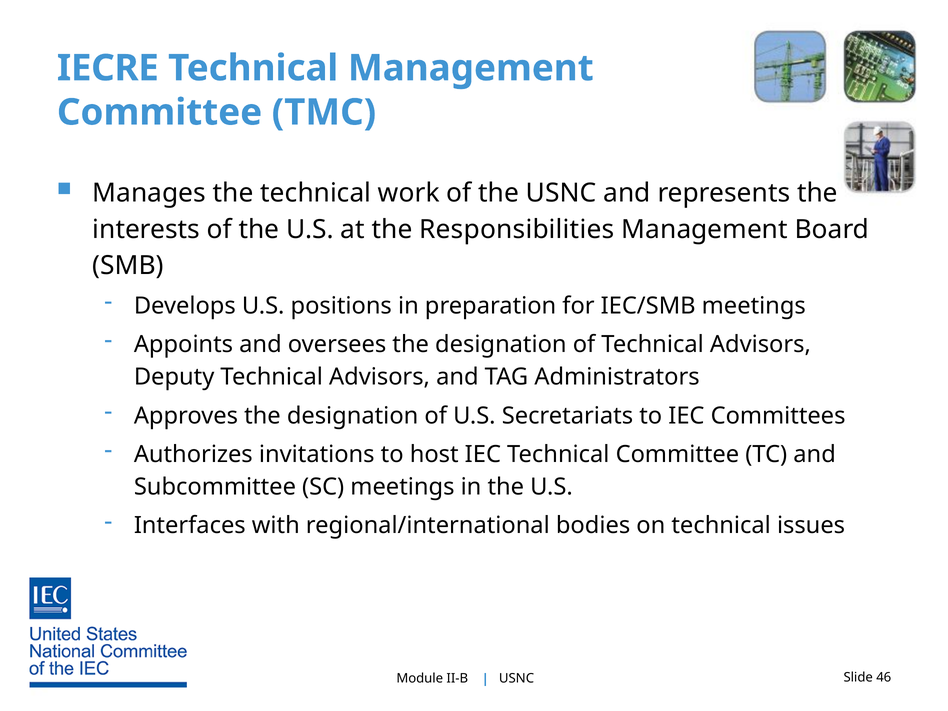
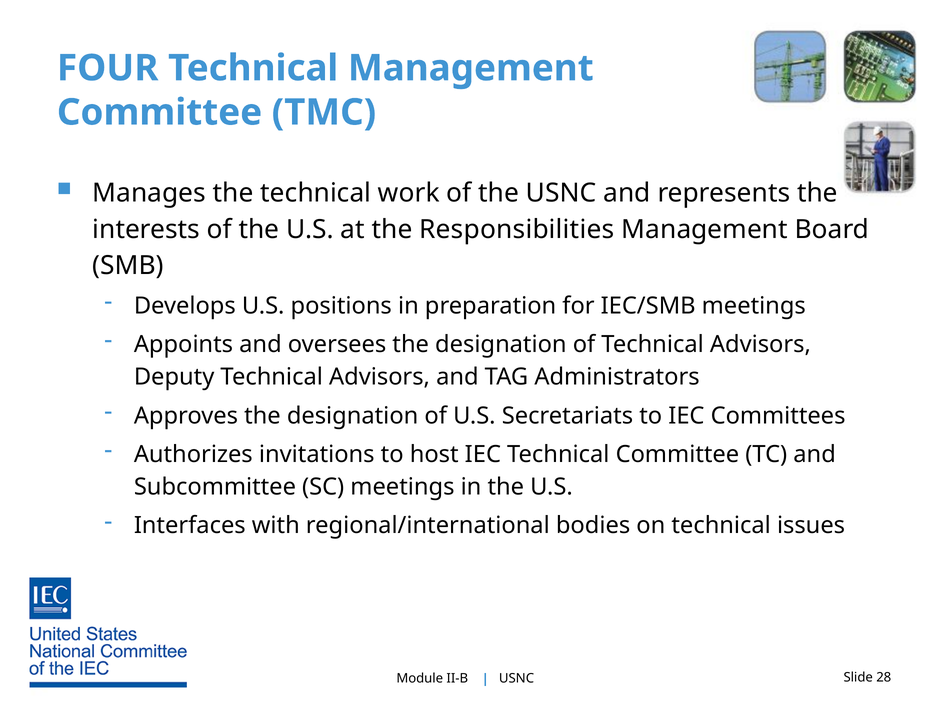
IECRE: IECRE -> FOUR
46: 46 -> 28
